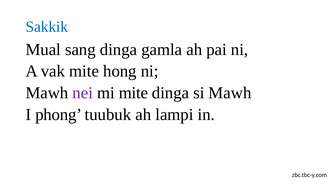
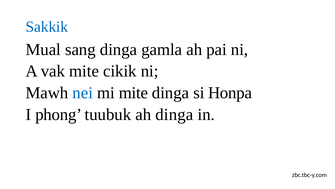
hong: hong -> cikik
nei colour: purple -> blue
si Mawh: Mawh -> Honpa
ah lampi: lampi -> dinga
